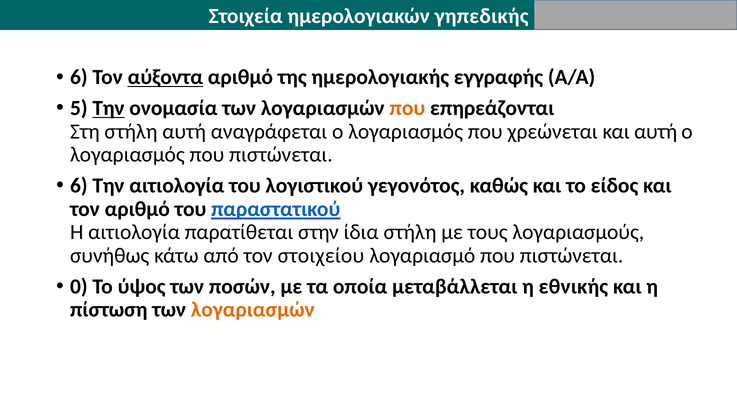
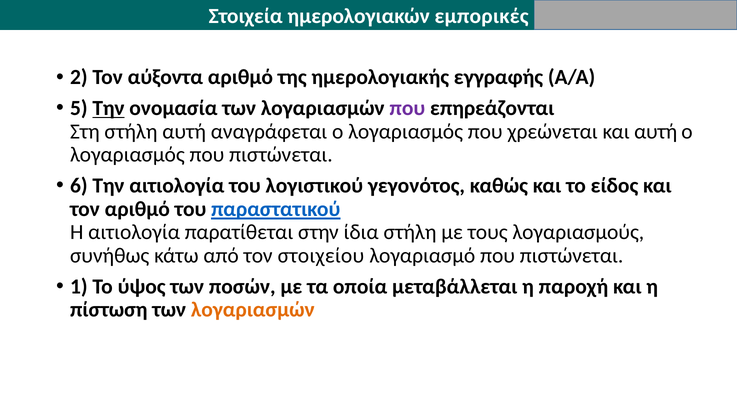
γηπεδικής: γηπεδικής -> εμπορικές
6 at (79, 77): 6 -> 2
αύξοντα underline: present -> none
που at (407, 108) colour: orange -> purple
0: 0 -> 1
εθνικής: εθνικής -> παροχή
